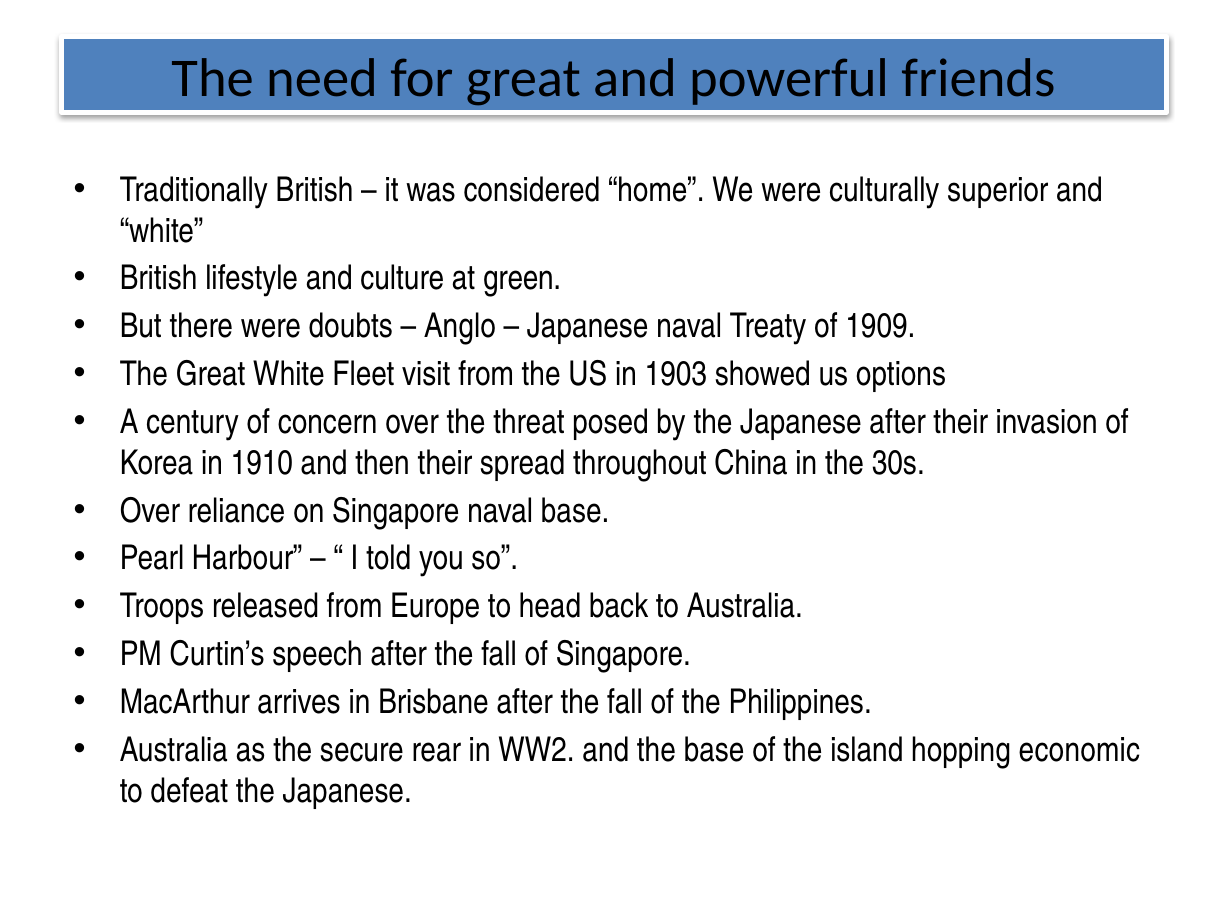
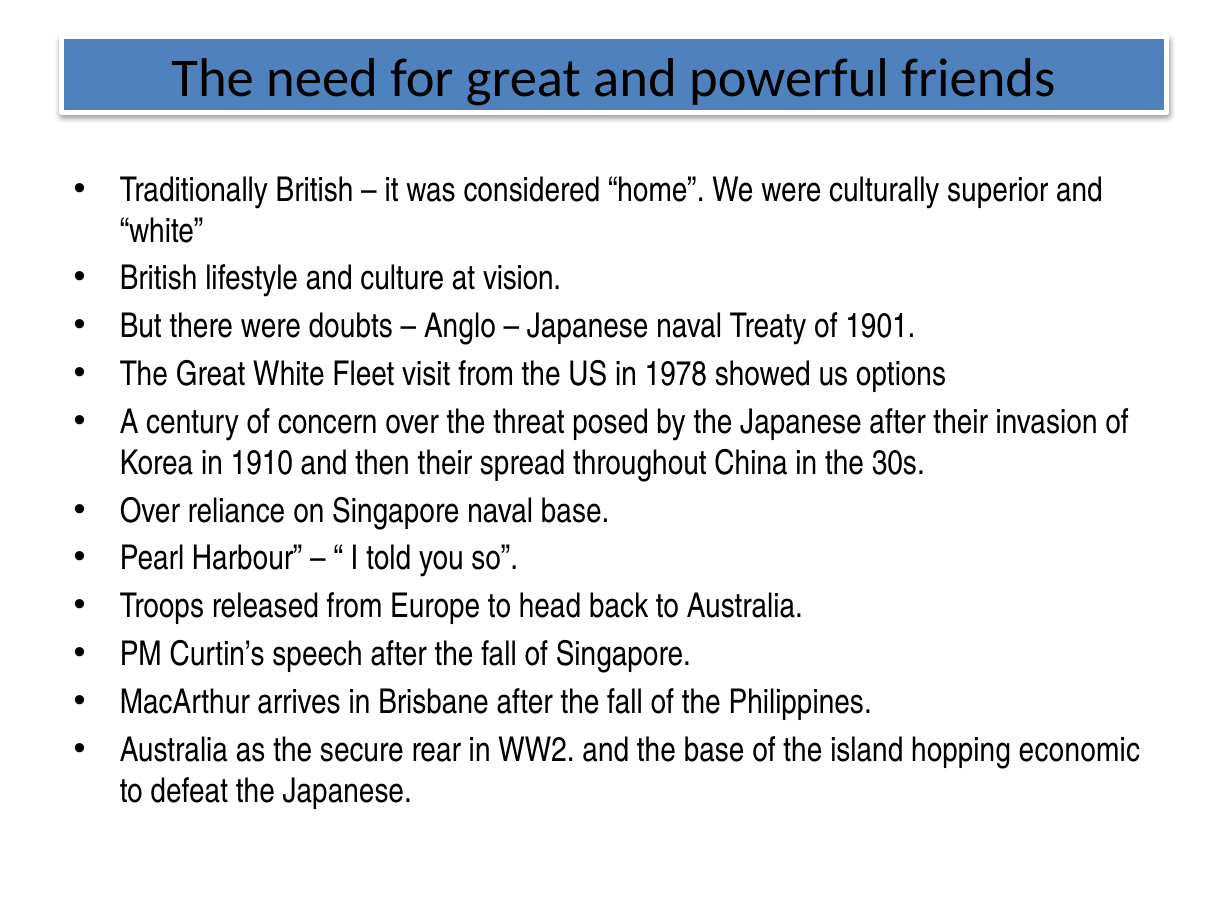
green: green -> vision
1909: 1909 -> 1901
1903: 1903 -> 1978
